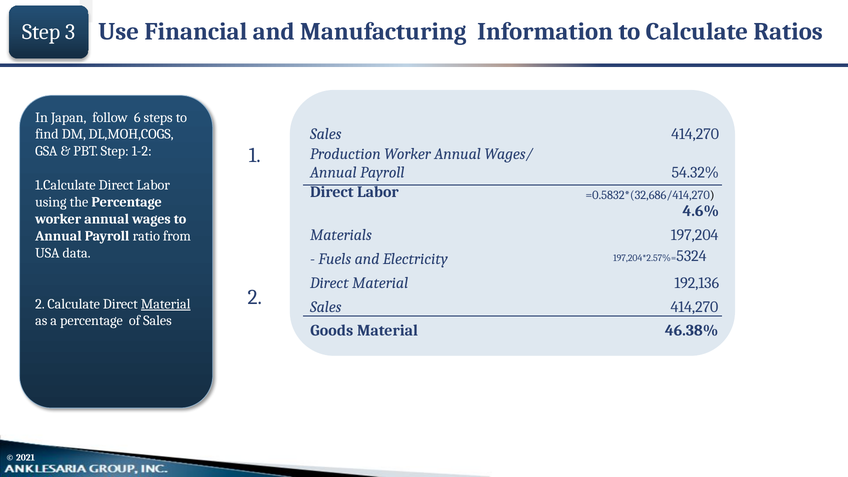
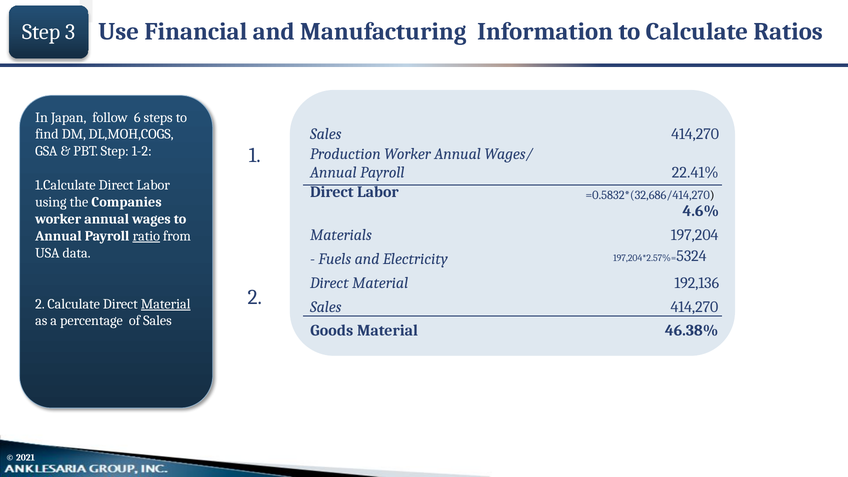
54.32%: 54.32% -> 22.41%
the Percentage: Percentage -> Companies
ratio underline: none -> present
